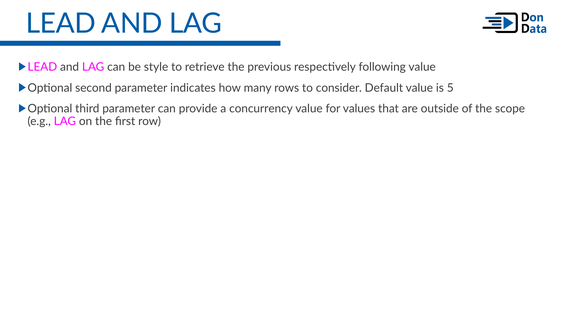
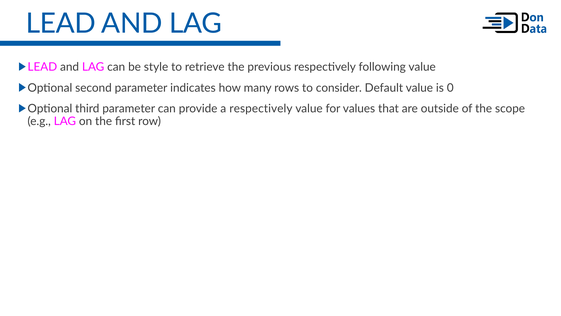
5: 5 -> 0
a concurrency: concurrency -> respectively
